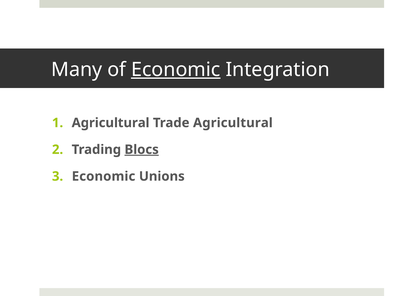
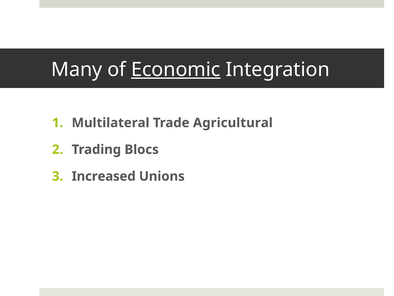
Agricultural at (111, 123): Agricultural -> Multilateral
Blocs underline: present -> none
Economic at (104, 176): Economic -> Increased
